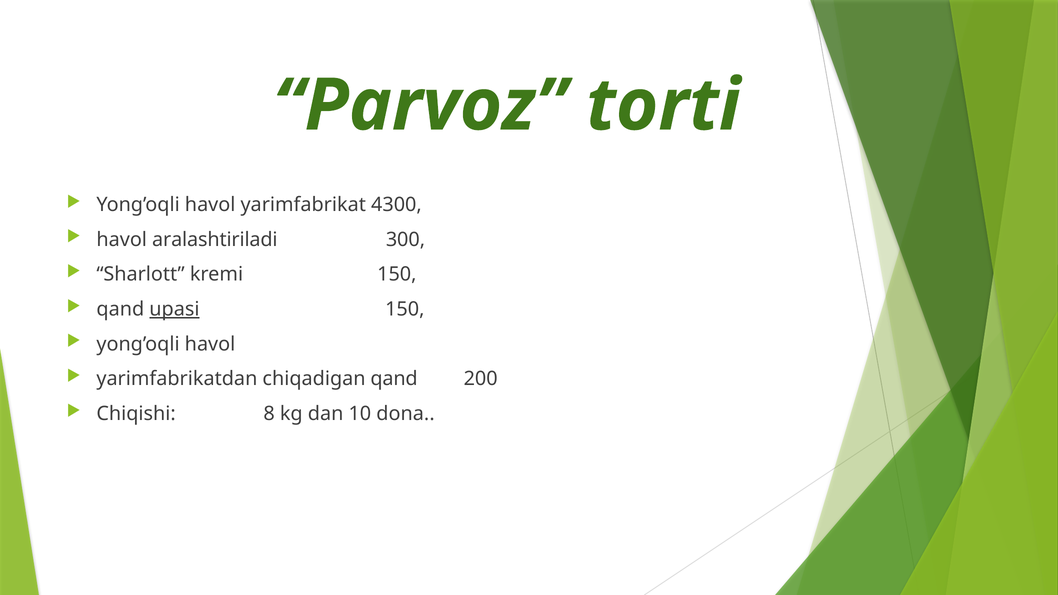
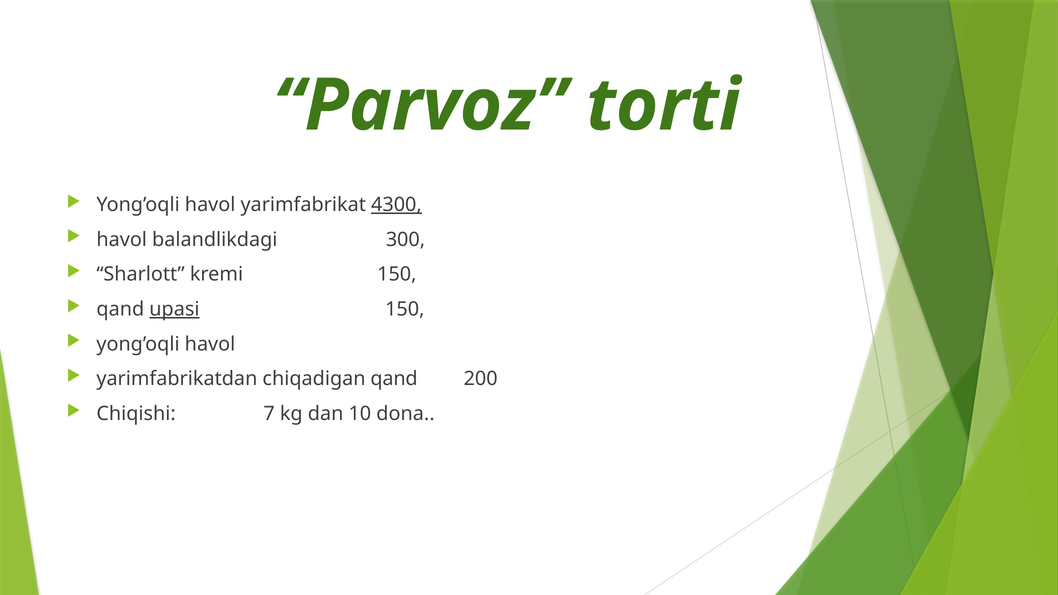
4300 underline: none -> present
aralashtiriladi: aralashtiriladi -> balandlikdagi
8: 8 -> 7
